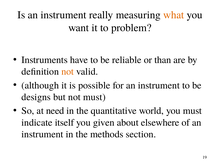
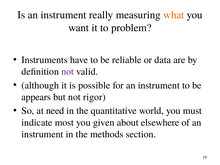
than: than -> data
not at (68, 72) colour: orange -> purple
designs: designs -> appears
not must: must -> rigor
itself: itself -> most
